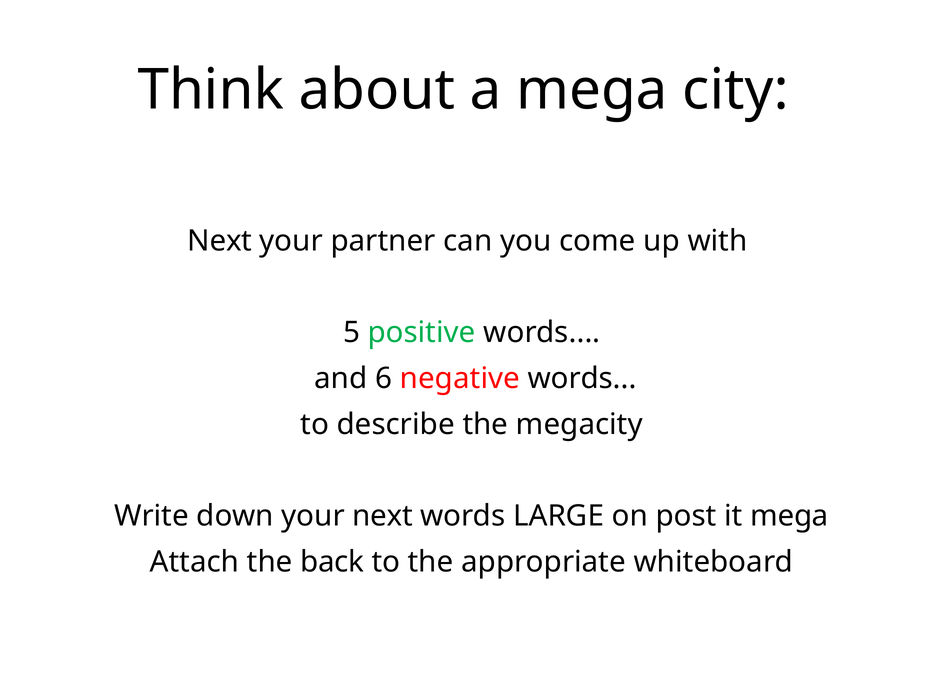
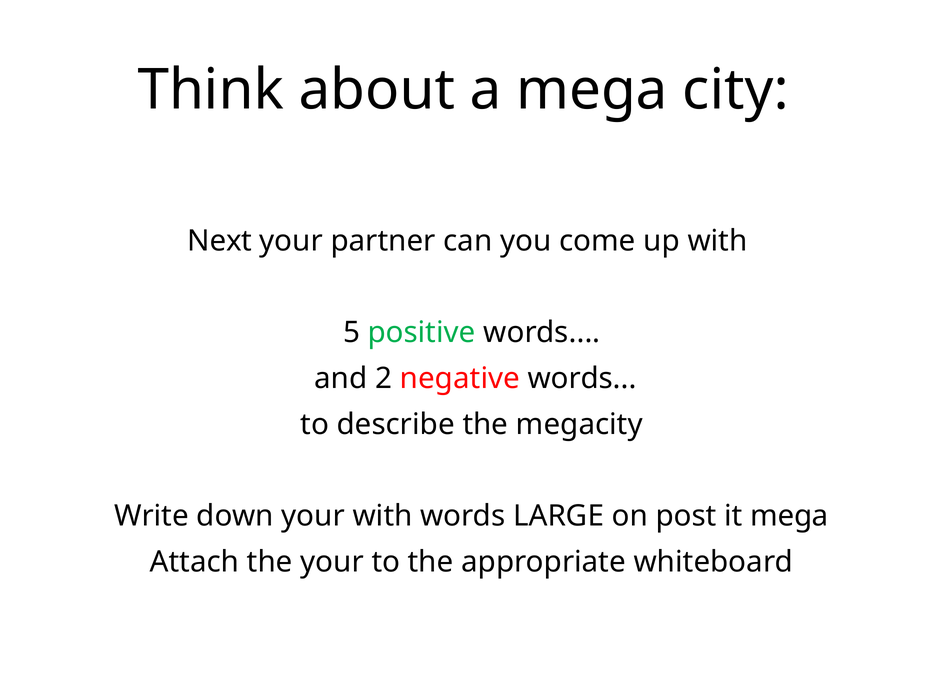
6: 6 -> 2
your next: next -> with
the back: back -> your
